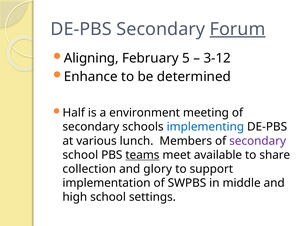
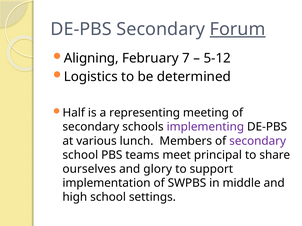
5: 5 -> 7
3-12: 3-12 -> 5-12
Enhance: Enhance -> Logistics
environment: environment -> representing
implementing colour: blue -> purple
teams underline: present -> none
available: available -> principal
collection: collection -> ourselves
